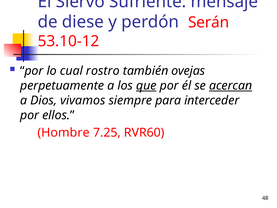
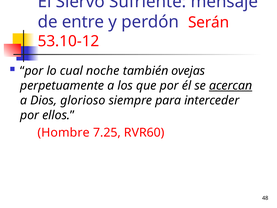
diese: diese -> entre
rostro: rostro -> noche
que underline: present -> none
vivamos: vivamos -> glorioso
